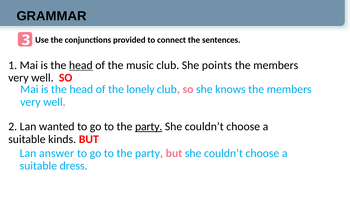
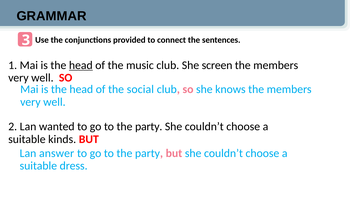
points: points -> screen
lonely: lonely -> social
party at (149, 127) underline: present -> none
